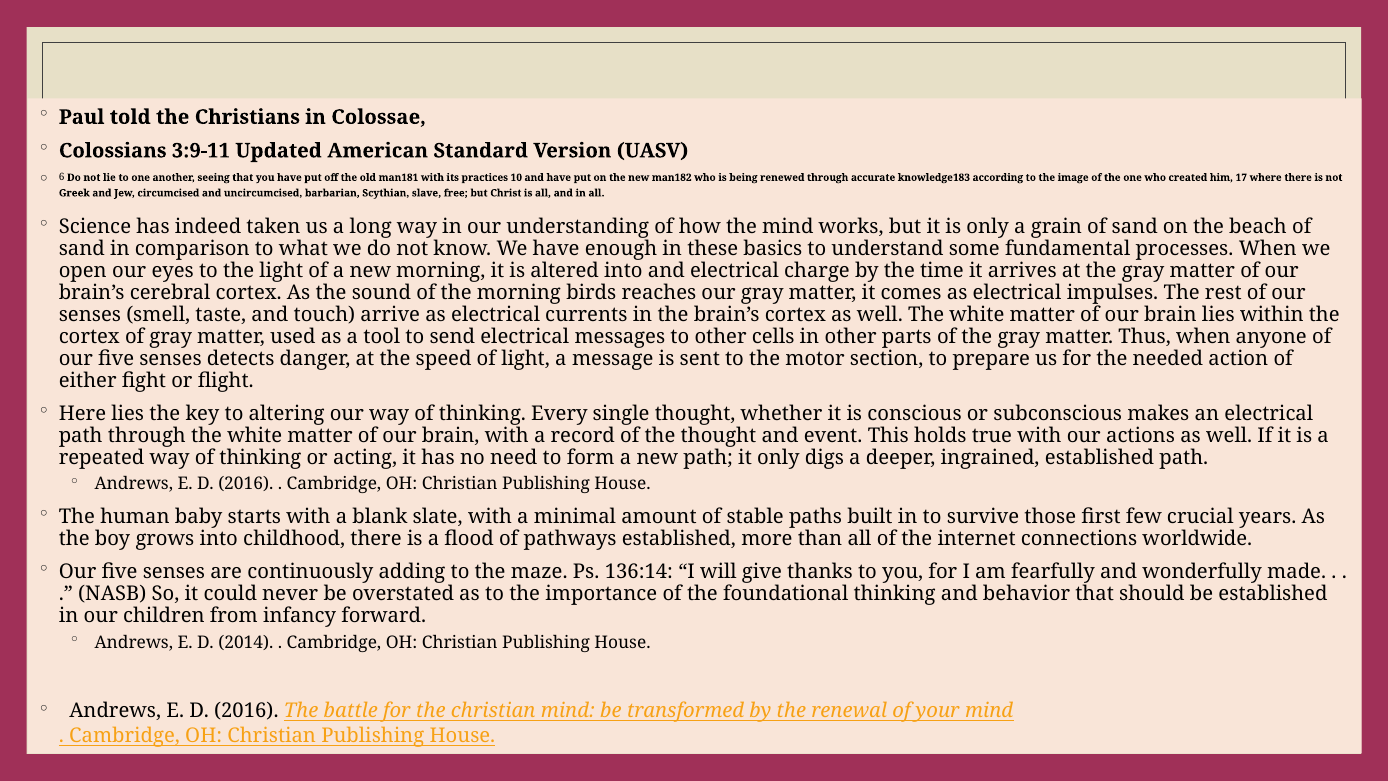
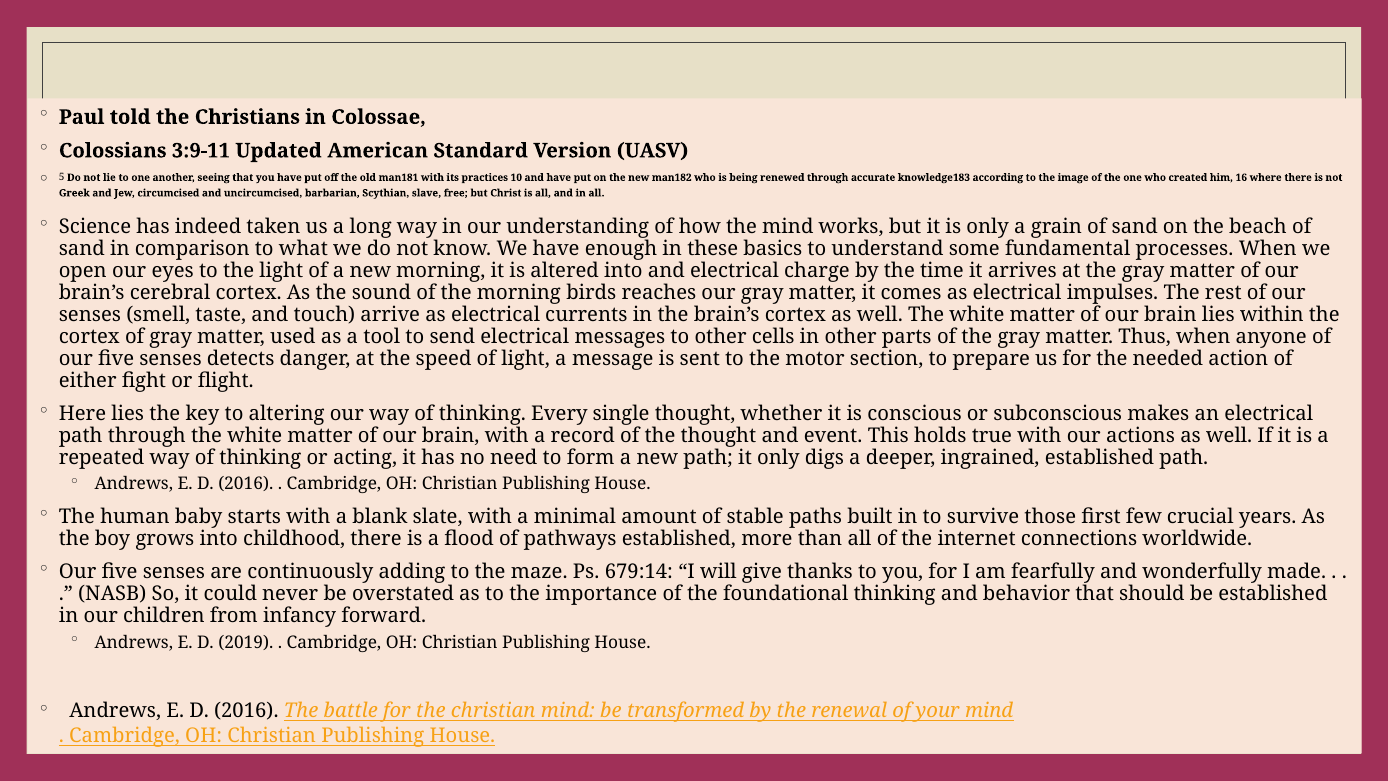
6: 6 -> 5
17: 17 -> 16
136:14: 136:14 -> 679:14
2014: 2014 -> 2019
